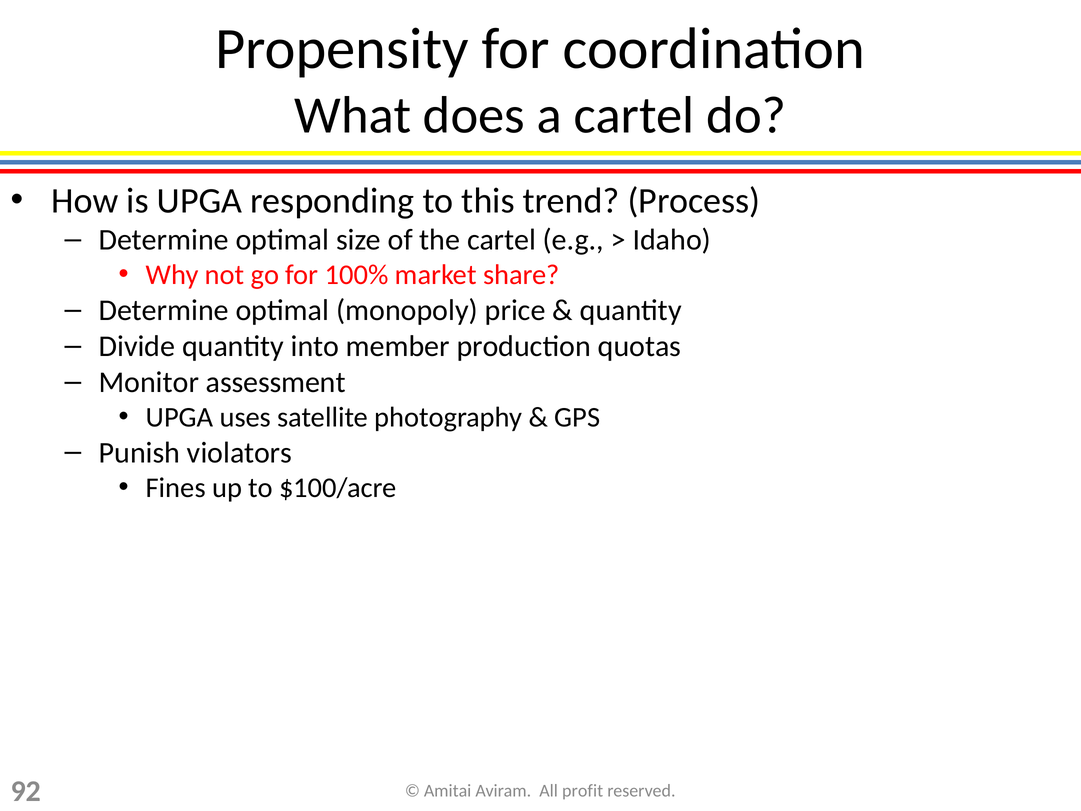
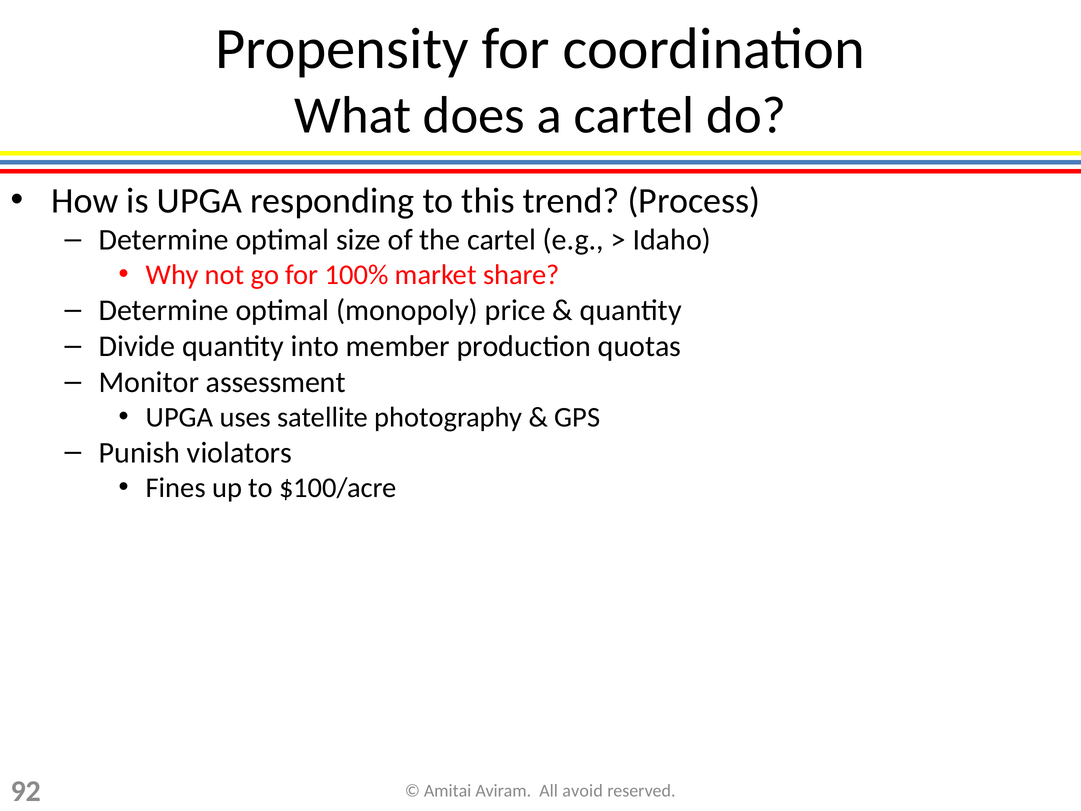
profit: profit -> avoid
